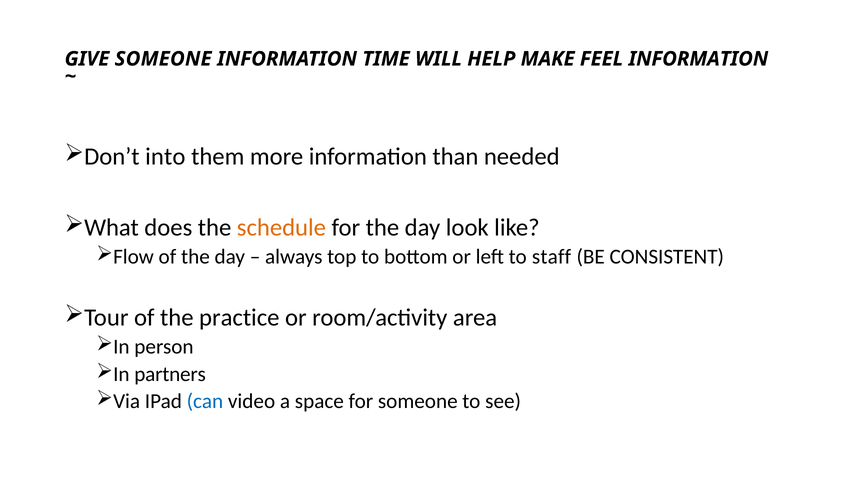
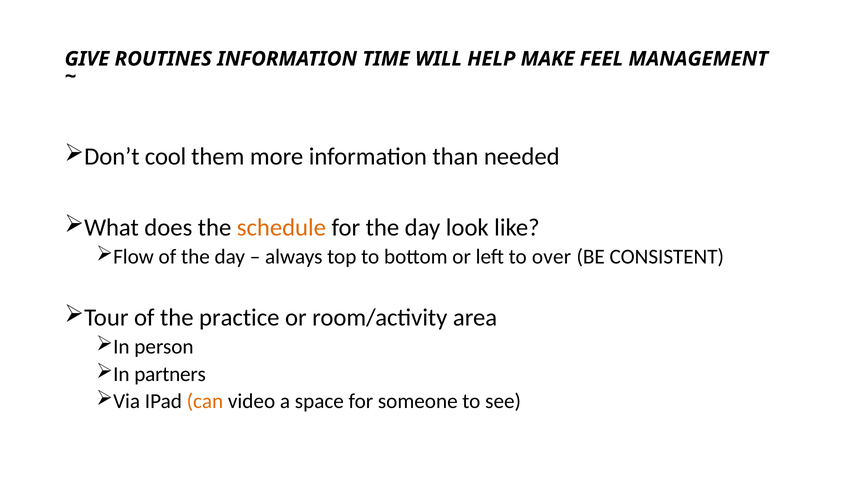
GIVE SOMEONE: SOMEONE -> ROUTINES
FEEL INFORMATION: INFORMATION -> MANAGEMENT
into: into -> cool
staff: staff -> over
can colour: blue -> orange
